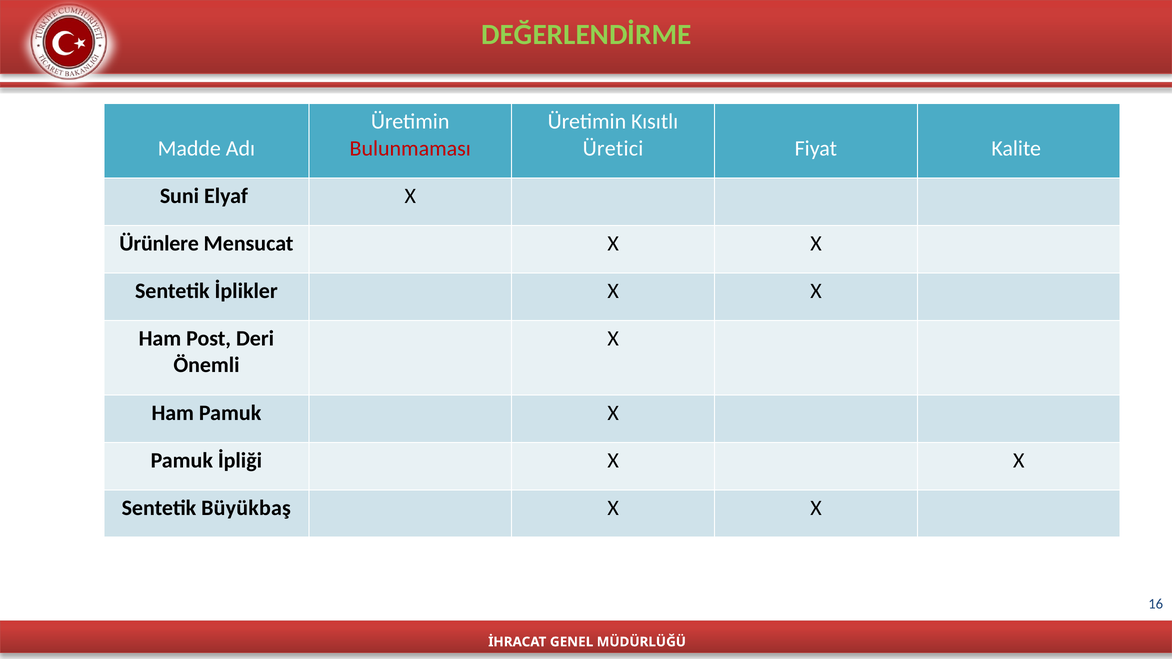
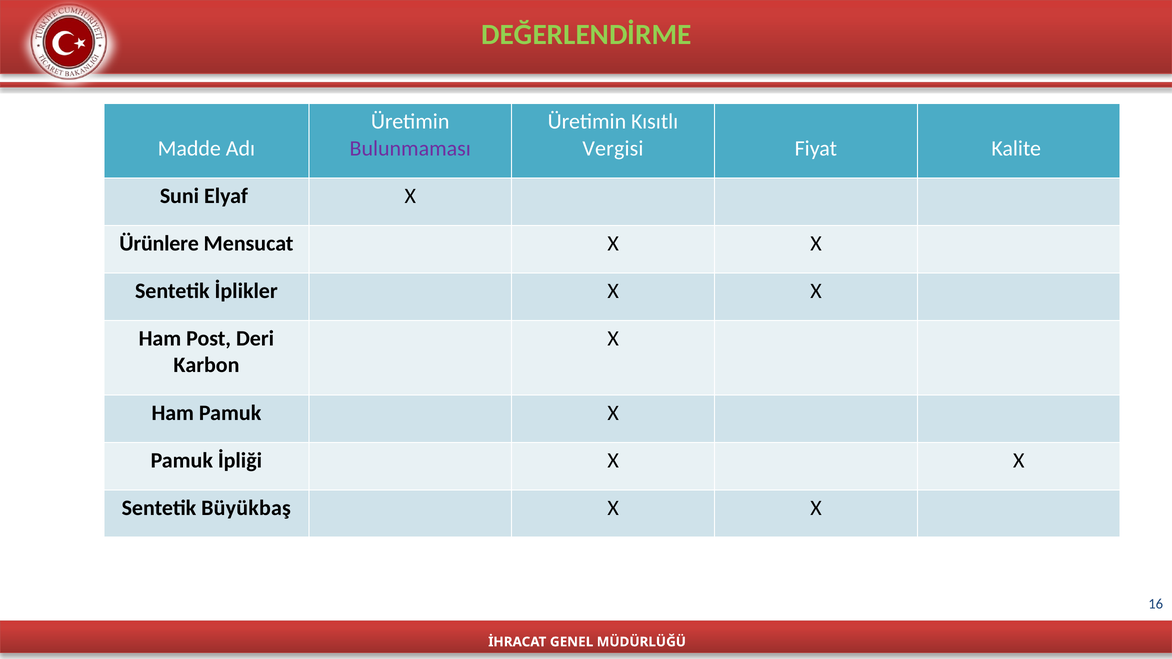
Bulunmaması colour: red -> purple
Üretici: Üretici -> Vergisi
Önemli: Önemli -> Karbon
